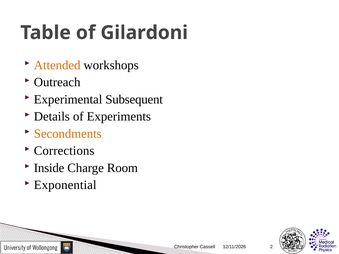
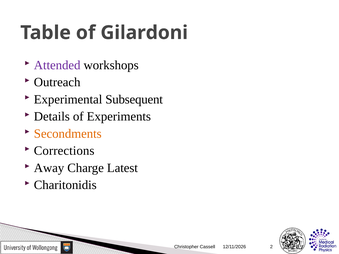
Attended colour: orange -> purple
Inside: Inside -> Away
Room: Room -> Latest
Exponential: Exponential -> Charitonidis
